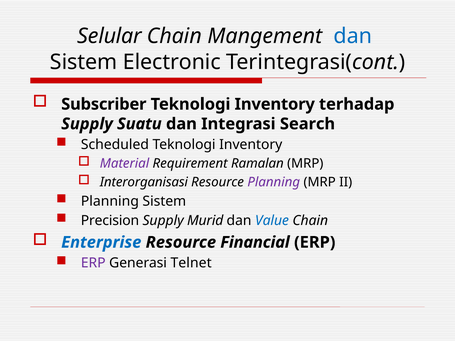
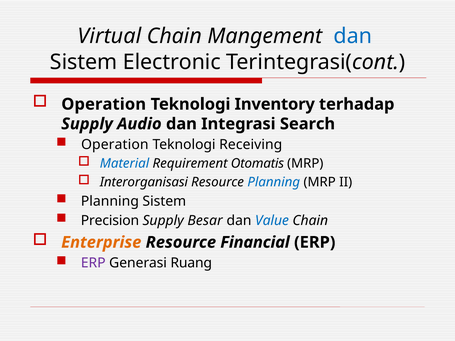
Selular: Selular -> Virtual
Subscriber at (104, 104): Subscriber -> Operation
Suatu: Suatu -> Audio
Scheduled at (115, 145): Scheduled -> Operation
Inventory at (251, 145): Inventory -> Receiving
Material colour: purple -> blue
Ramalan: Ramalan -> Otomatis
Planning at (274, 182) colour: purple -> blue
Murid: Murid -> Besar
Enterprise colour: blue -> orange
Telnet: Telnet -> Ruang
